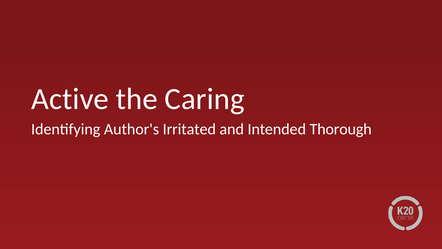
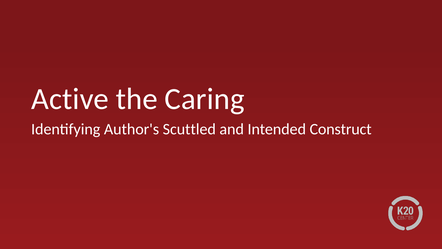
Irritated: Irritated -> Scuttled
Thorough: Thorough -> Construct
